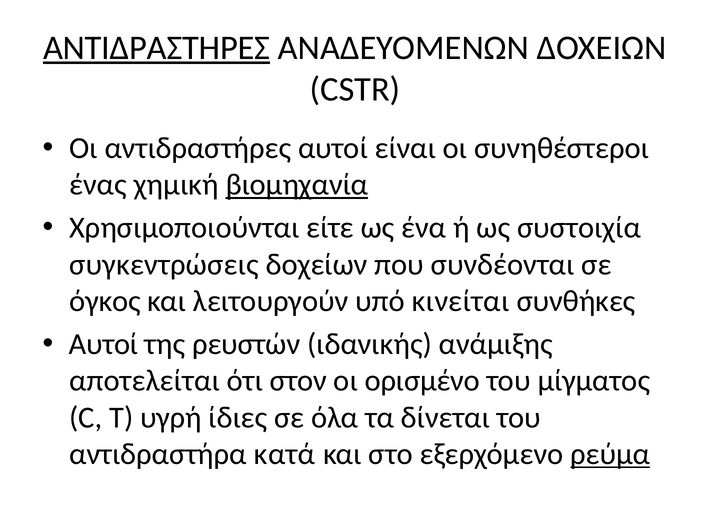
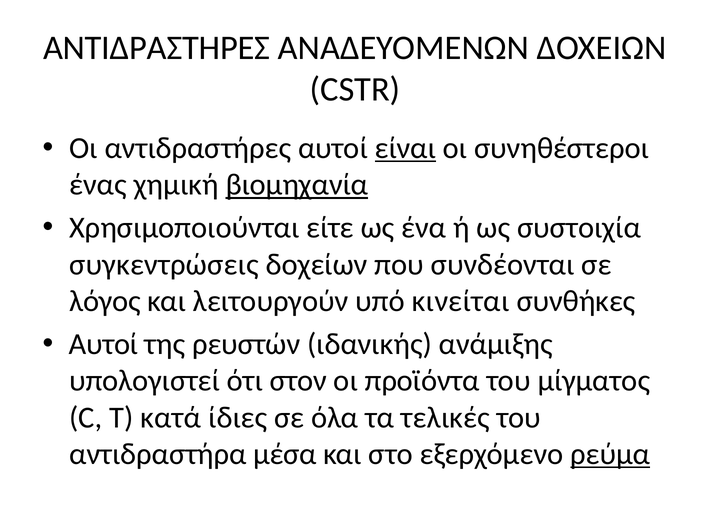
ΑΝΤΙΔΡΑΣΤΗΡΕΣ underline: present -> none
είναι underline: none -> present
όγκος: όγκος -> λόγος
αποτελείται: αποτελείται -> υπολογιστεί
ορισμένο: ορισμένο -> προϊόντα
υγρή: υγρή -> κατά
δίνεται: δίνεται -> τελικές
κατά: κατά -> μέσα
